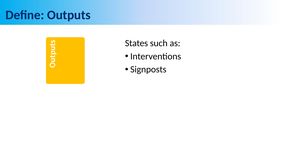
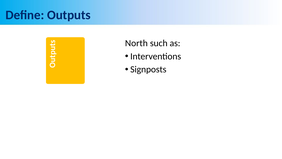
States: States -> North
